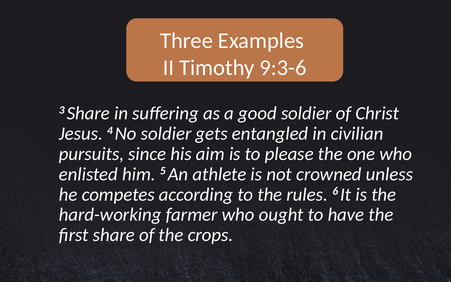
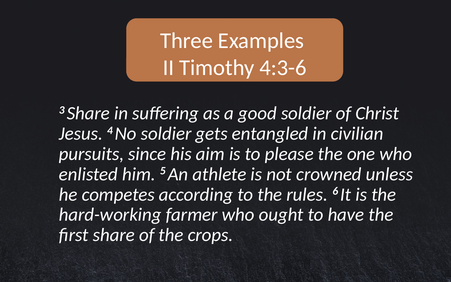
9:3-6: 9:3-6 -> 4:3-6
